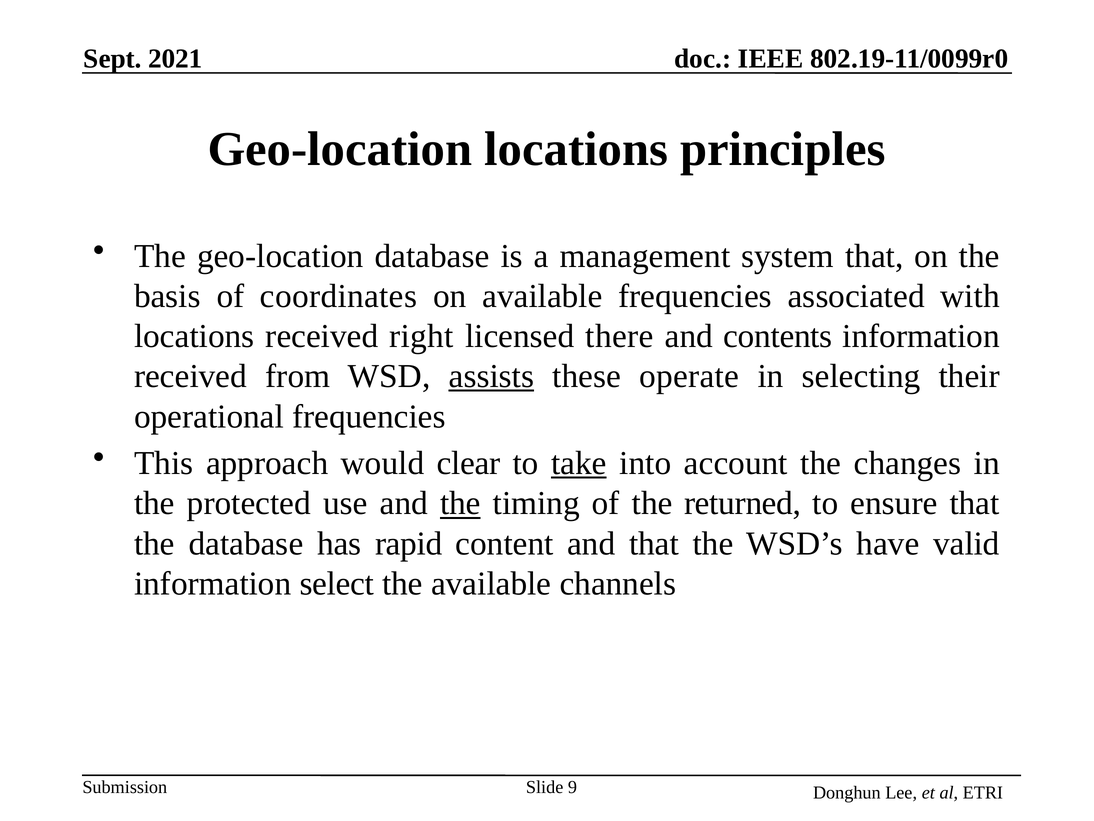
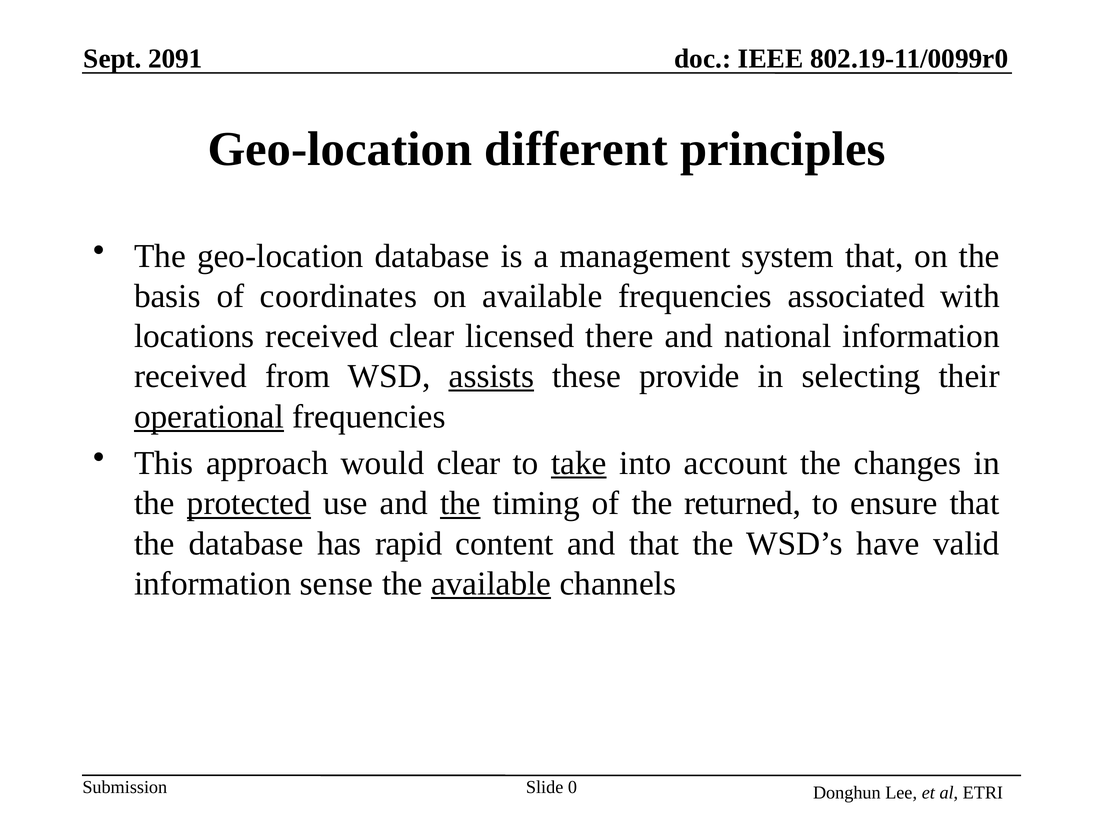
2021: 2021 -> 2091
Geo-location locations: locations -> different
received right: right -> clear
contents: contents -> national
operate: operate -> provide
operational underline: none -> present
protected underline: none -> present
select: select -> sense
available at (491, 583) underline: none -> present
9: 9 -> 0
